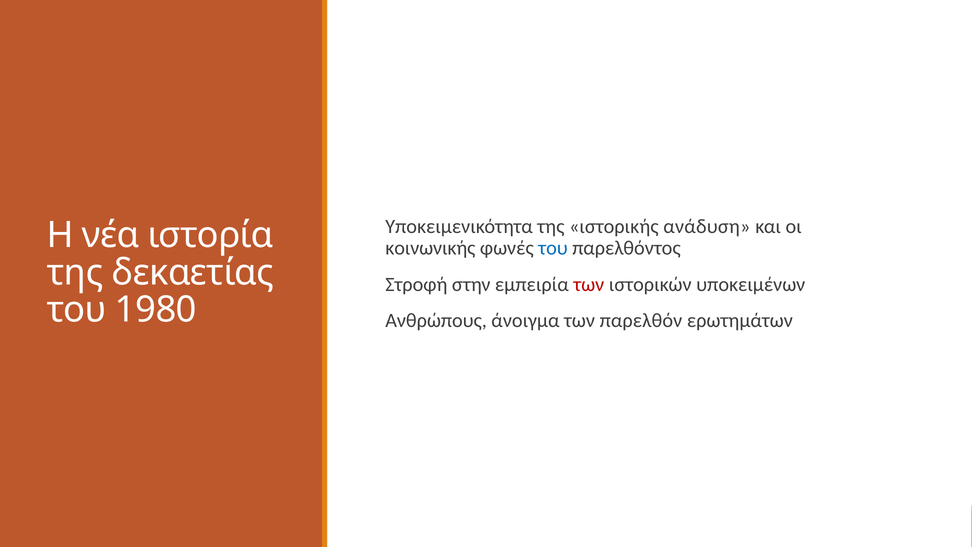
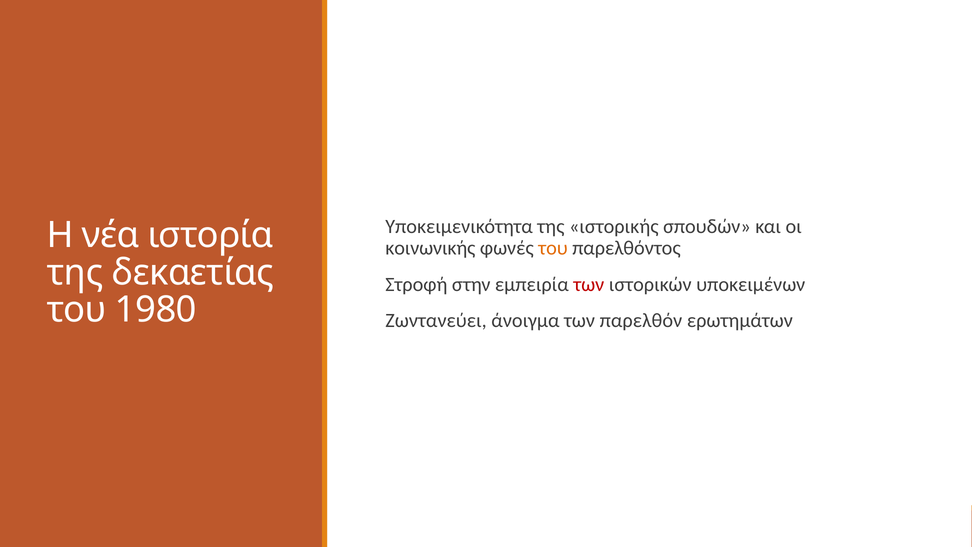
ανάδυση: ανάδυση -> σπουδών
του at (553, 248) colour: blue -> orange
Ανθρώπους: Ανθρώπους -> Ζωντανεύει
